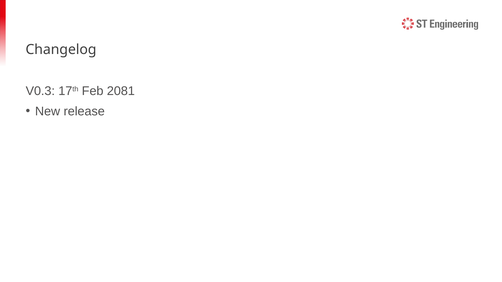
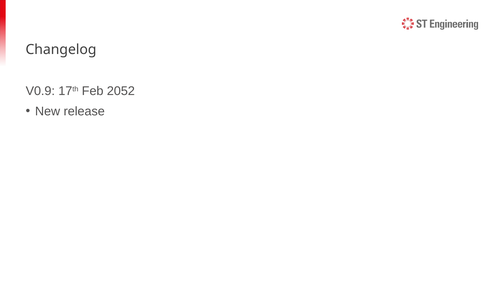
V0.3: V0.3 -> V0.9
2081: 2081 -> 2052
